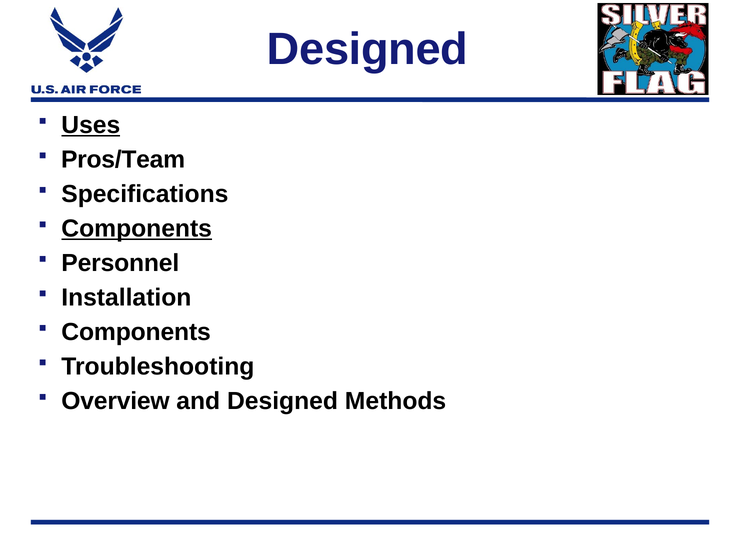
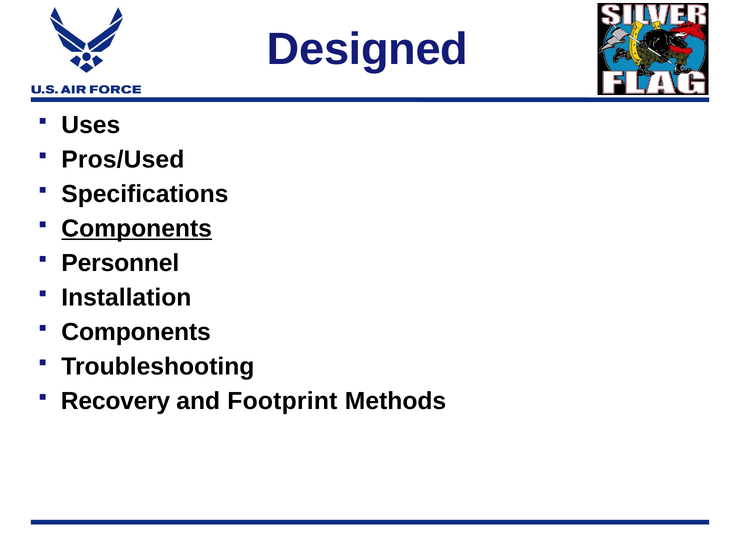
Uses underline: present -> none
Pros/Team: Pros/Team -> Pros/Used
Overview: Overview -> Recovery
and Designed: Designed -> Footprint
